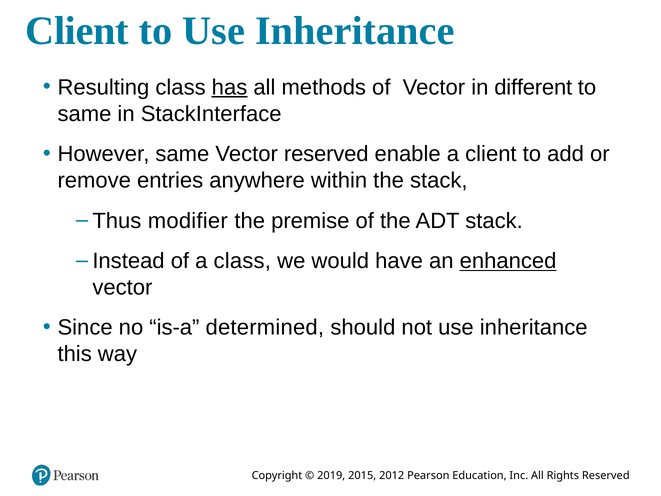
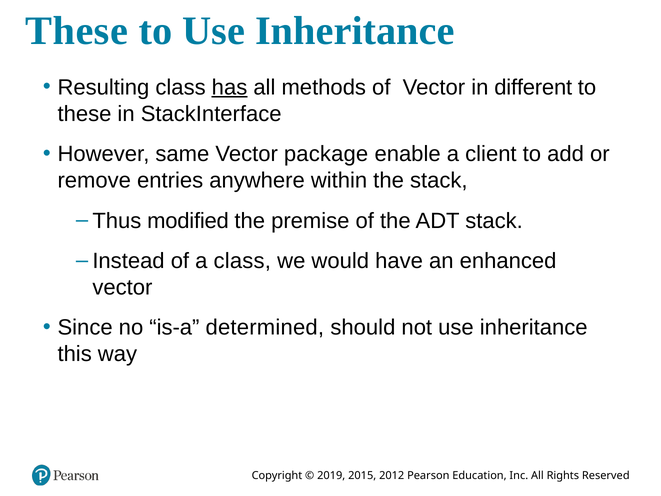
Client at (77, 31): Client -> These
same at (85, 114): same -> these
Vector reserved: reserved -> package
modifier: modifier -> modified
enhanced underline: present -> none
